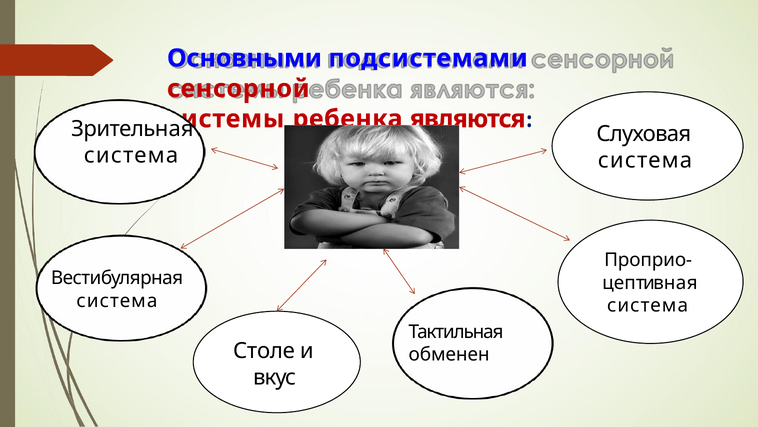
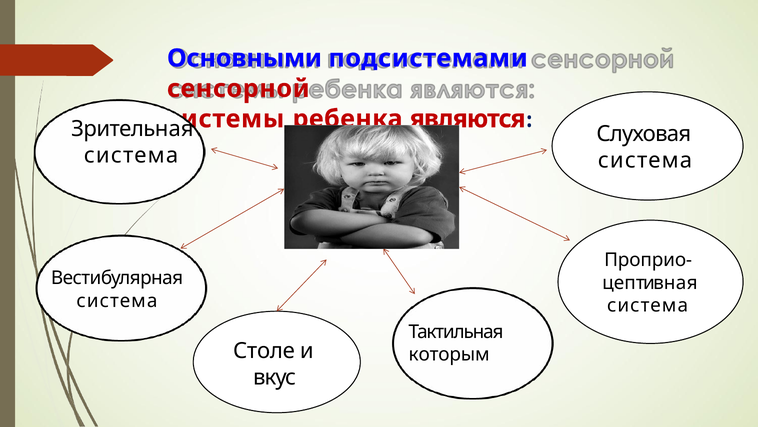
обменен: обменен -> которым
